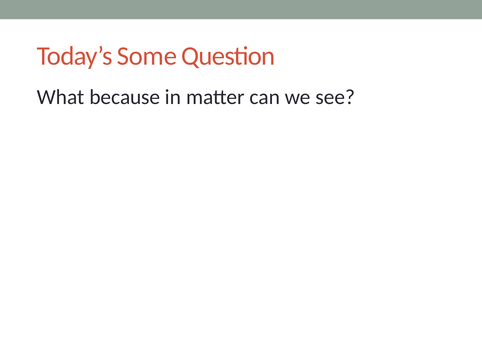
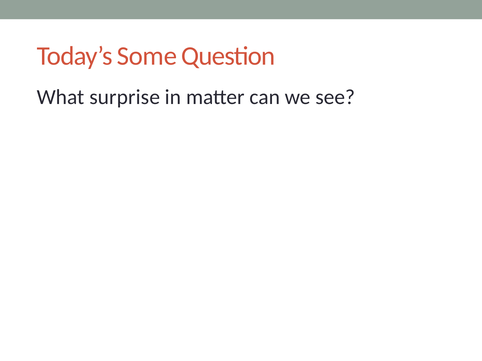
because: because -> surprise
